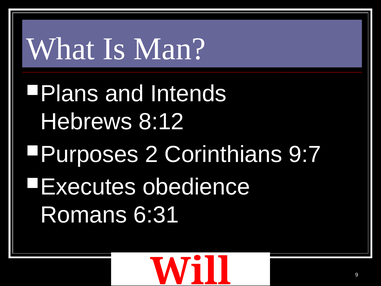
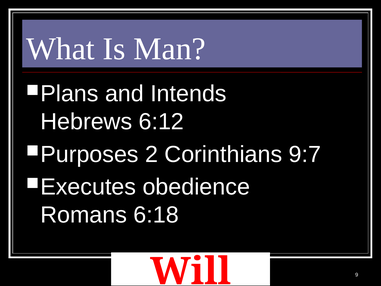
8:12: 8:12 -> 6:12
6:31: 6:31 -> 6:18
